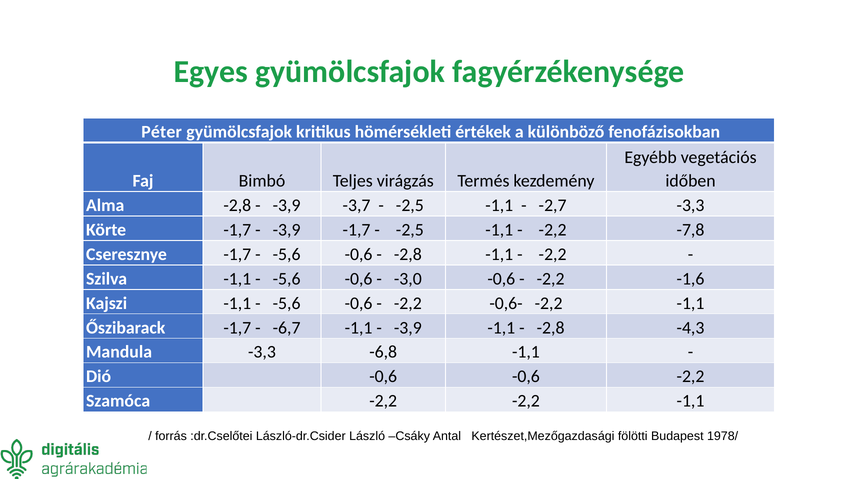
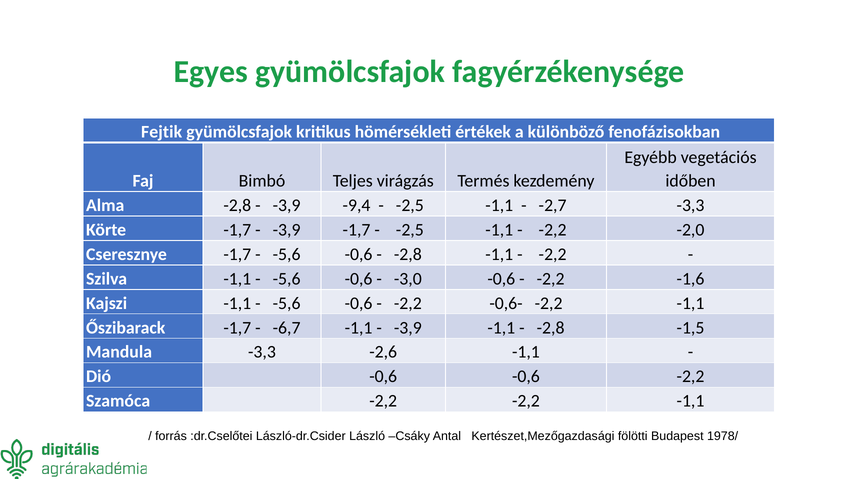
Péter: Péter -> Fejtik
-3,7: -3,7 -> -9,4
-7,8: -7,8 -> -2,0
-4,3: -4,3 -> -1,5
-6,8: -6,8 -> -2,6
